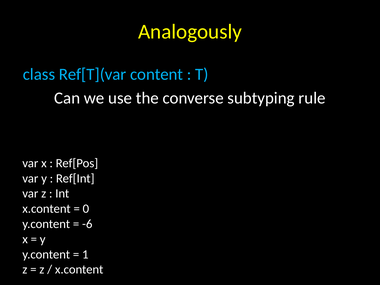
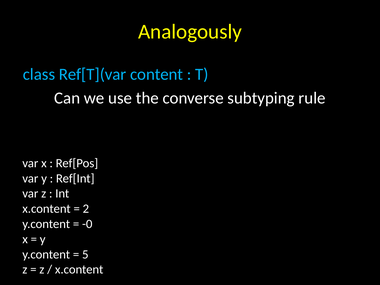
0: 0 -> 2
-6: -6 -> -0
1: 1 -> 5
